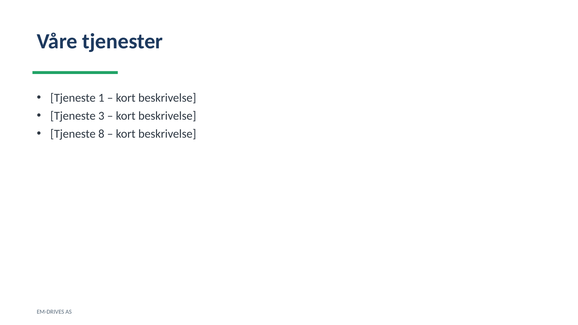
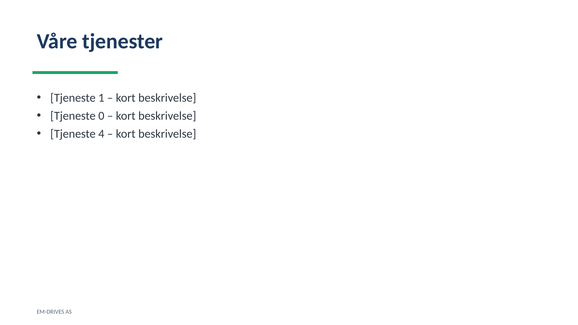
3: 3 -> 0
8: 8 -> 4
